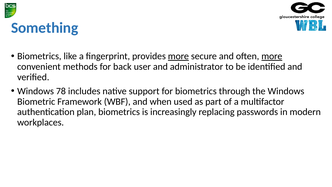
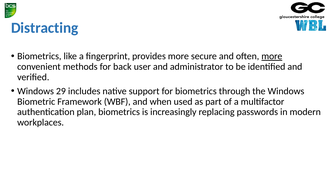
Something: Something -> Distracting
more at (178, 56) underline: present -> none
78: 78 -> 29
